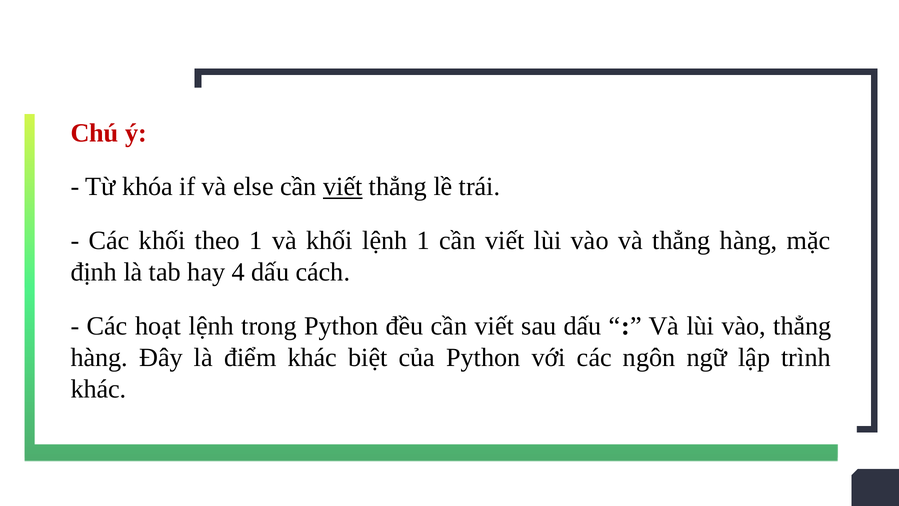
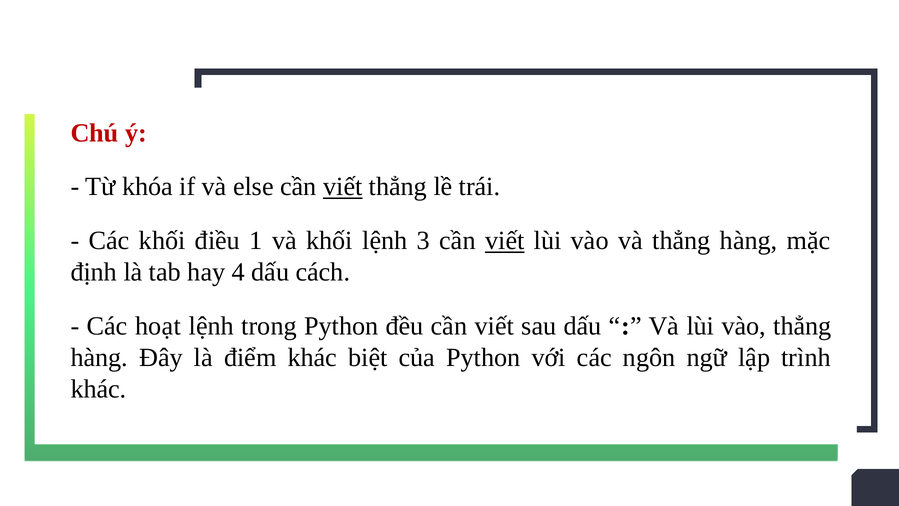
theo: theo -> điều
lệnh 1: 1 -> 3
viết at (505, 241) underline: none -> present
